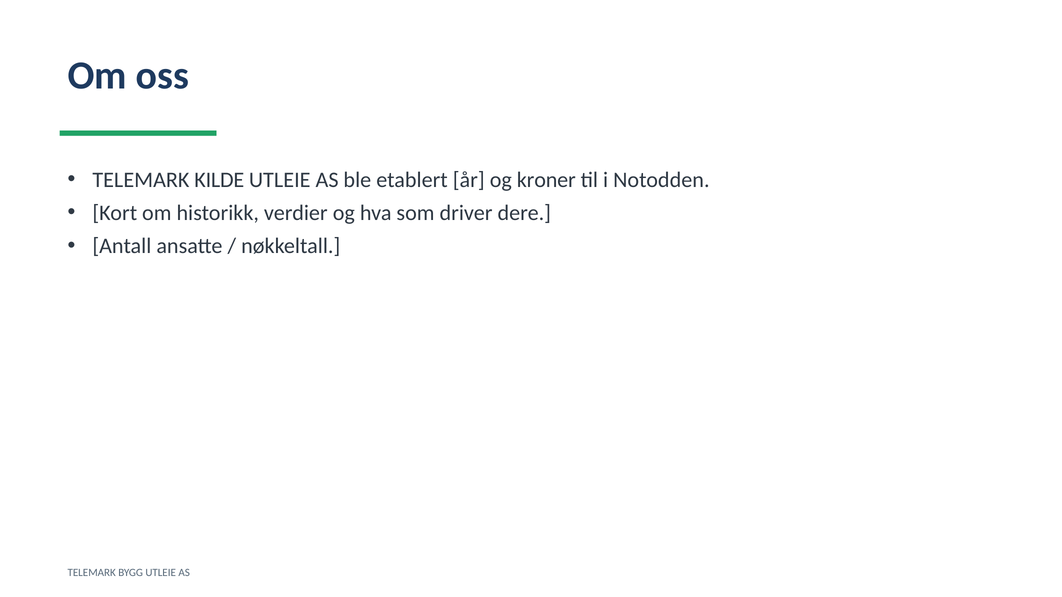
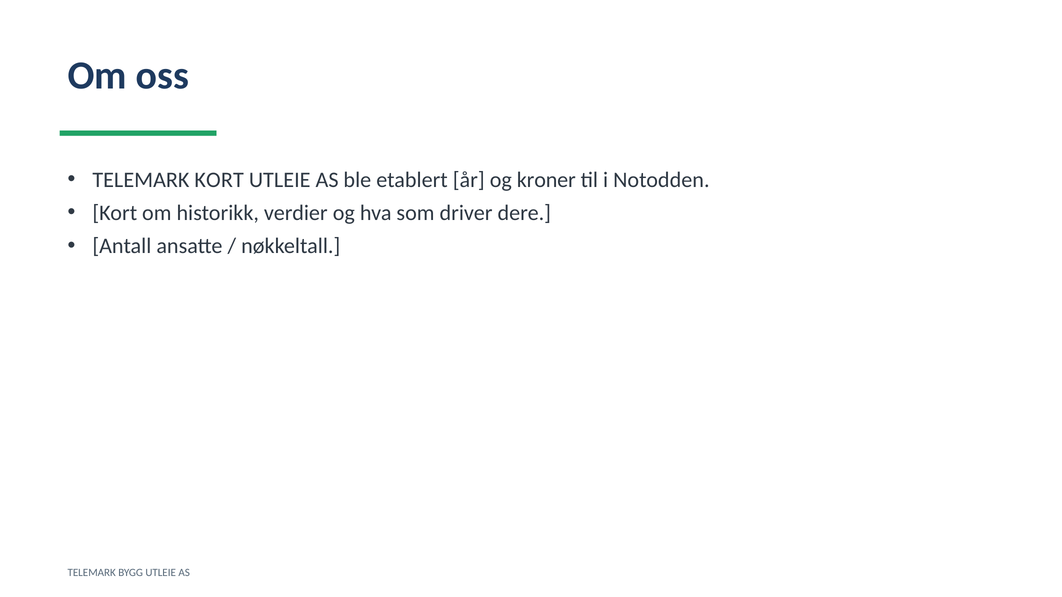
TELEMARK KILDE: KILDE -> KORT
